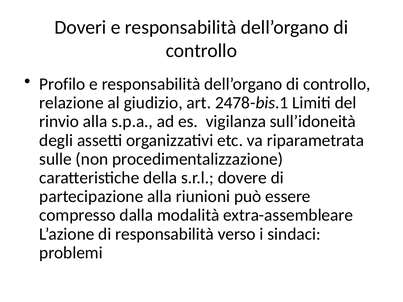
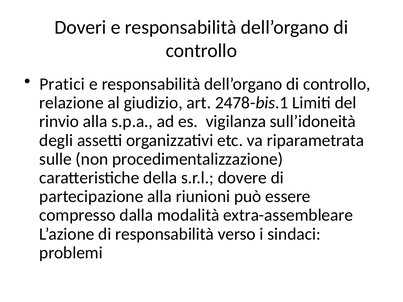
Profilo: Profilo -> Pratici
